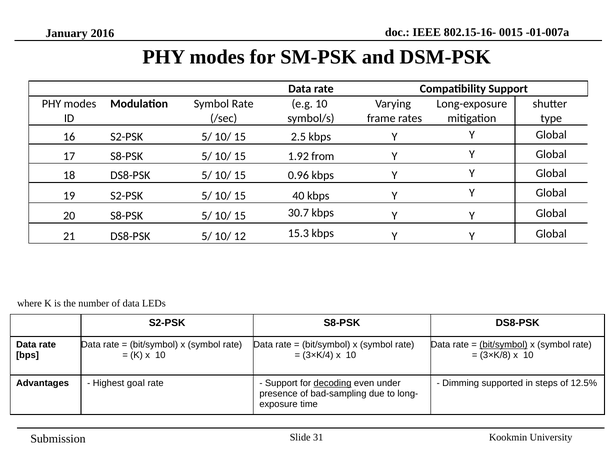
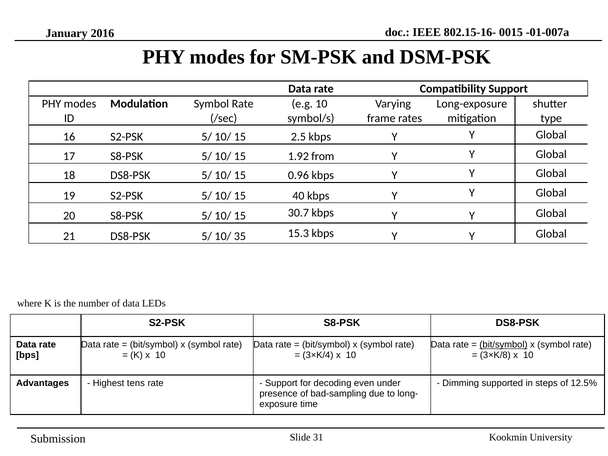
12: 12 -> 35
goal: goal -> tens
decoding underline: present -> none
